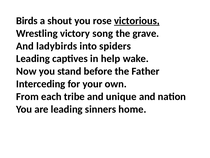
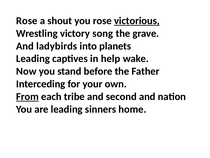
Birds at (27, 21): Birds -> Rose
spiders: spiders -> planets
From underline: none -> present
unique: unique -> second
